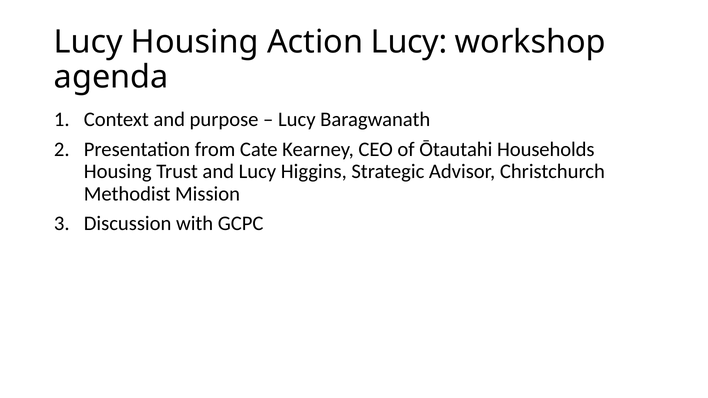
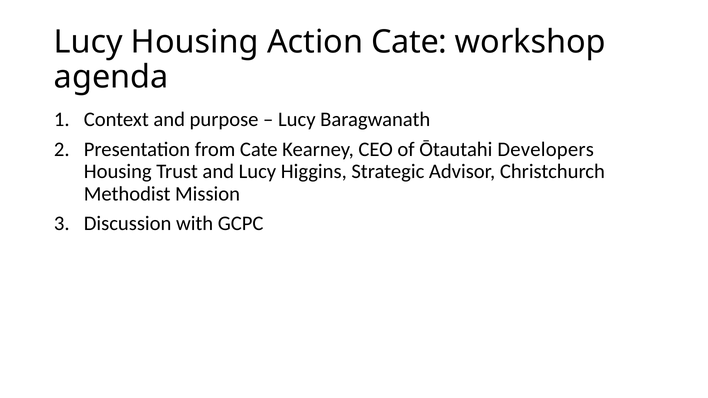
Action Lucy: Lucy -> Cate
Households: Households -> Developers
